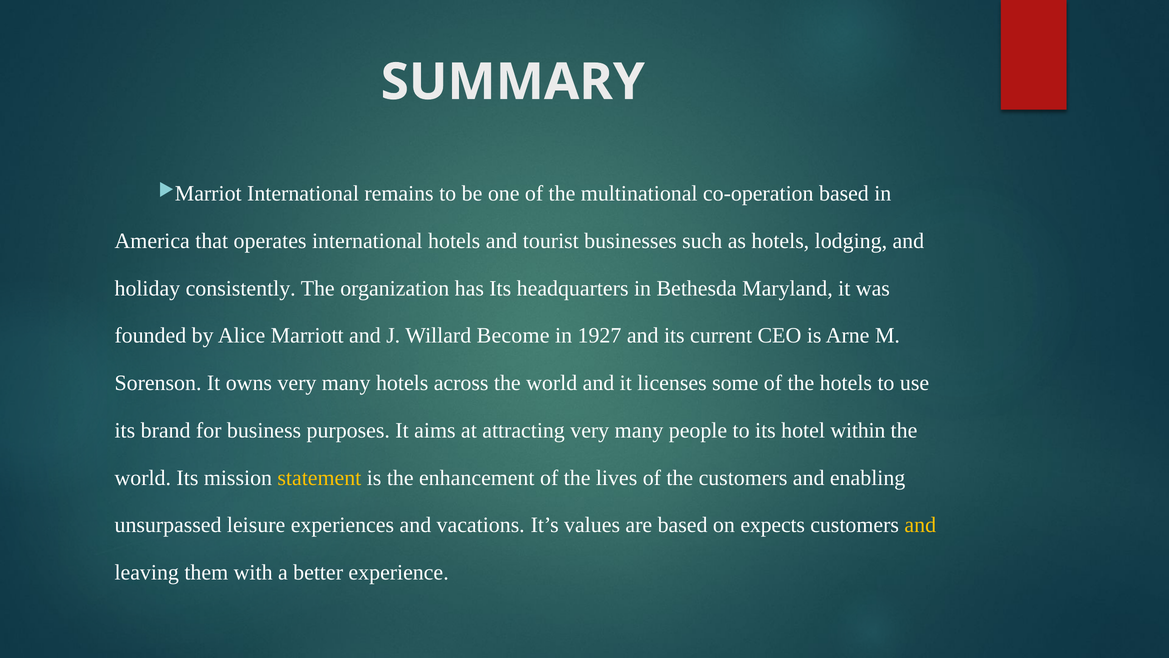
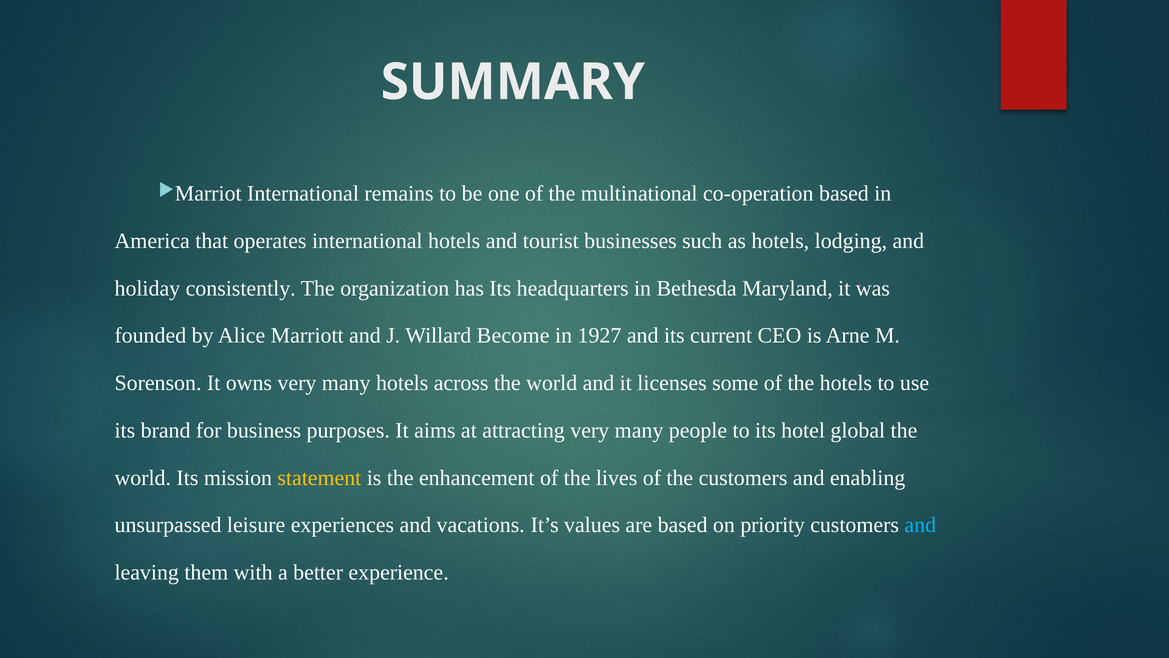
within: within -> global
expects: expects -> priority
and at (920, 525) colour: yellow -> light blue
